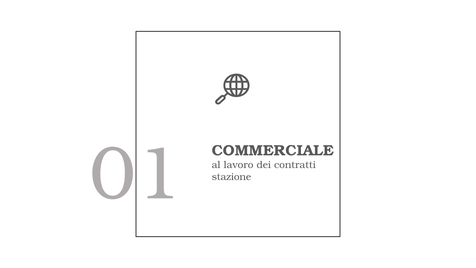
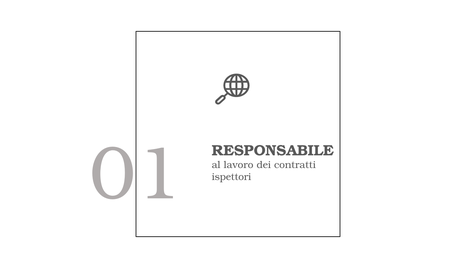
COMMERCIALE: COMMERCIALE -> RESPONSABILE
stazione: stazione -> ispettori
